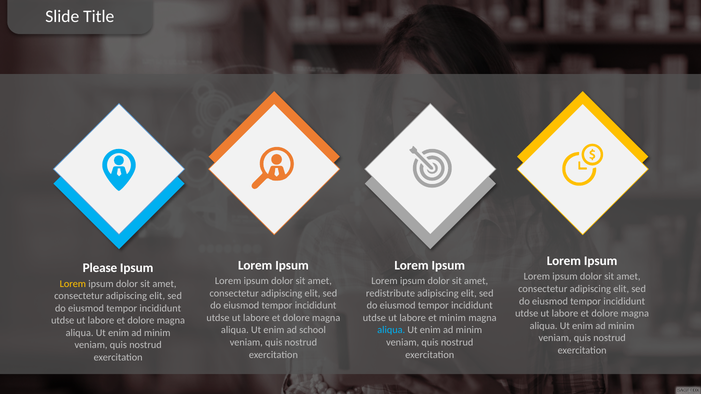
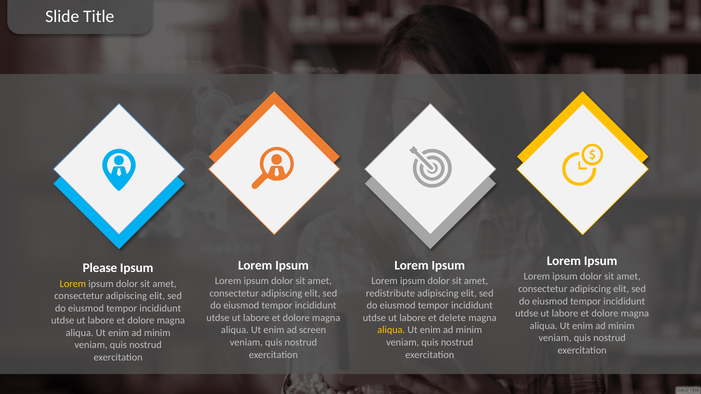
et minim: minim -> delete
school: school -> screen
aliqua at (391, 330) colour: light blue -> yellow
